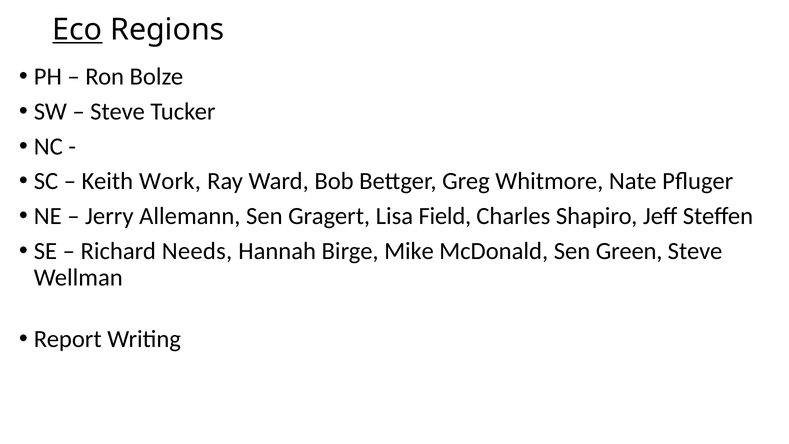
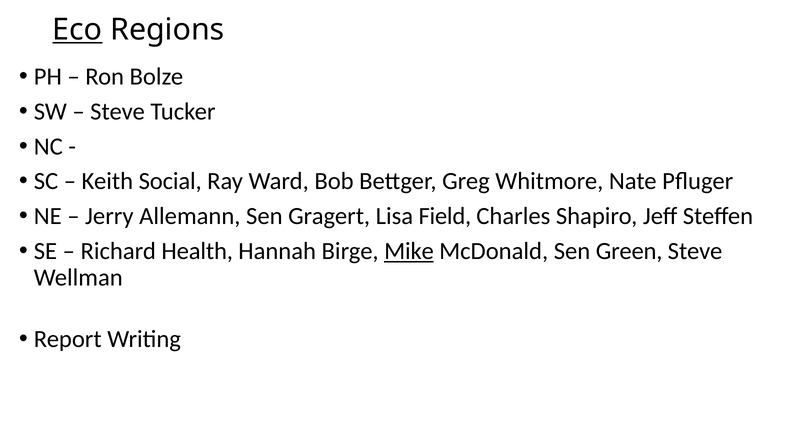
Work: Work -> Social
Needs: Needs -> Health
Mike underline: none -> present
